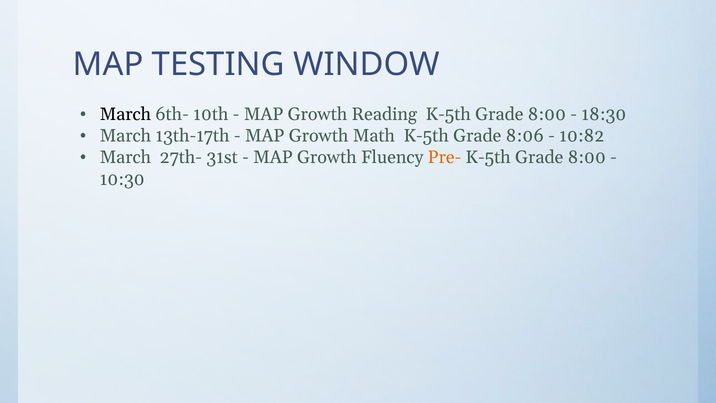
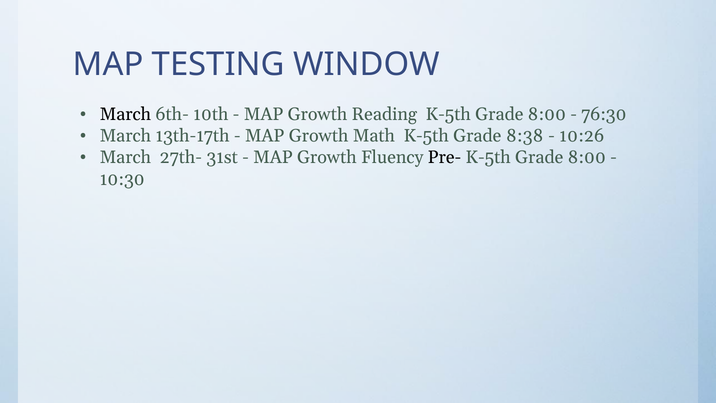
18:30: 18:30 -> 76:30
8:06: 8:06 -> 8:38
10:82: 10:82 -> 10:26
Pre- colour: orange -> black
